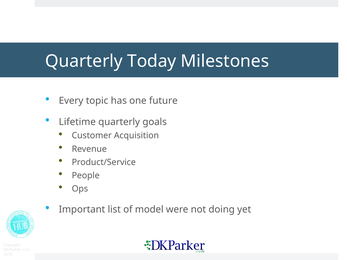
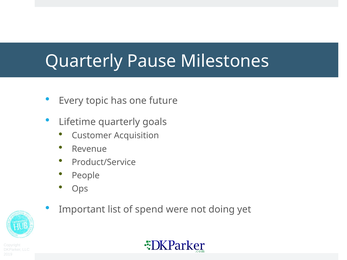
Today: Today -> Pause
model: model -> spend
